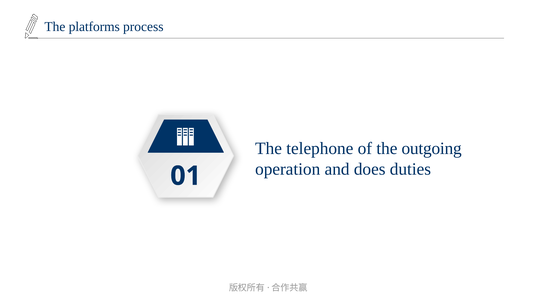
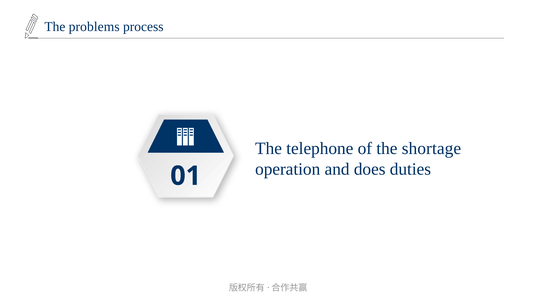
platforms: platforms -> problems
outgoing: outgoing -> shortage
